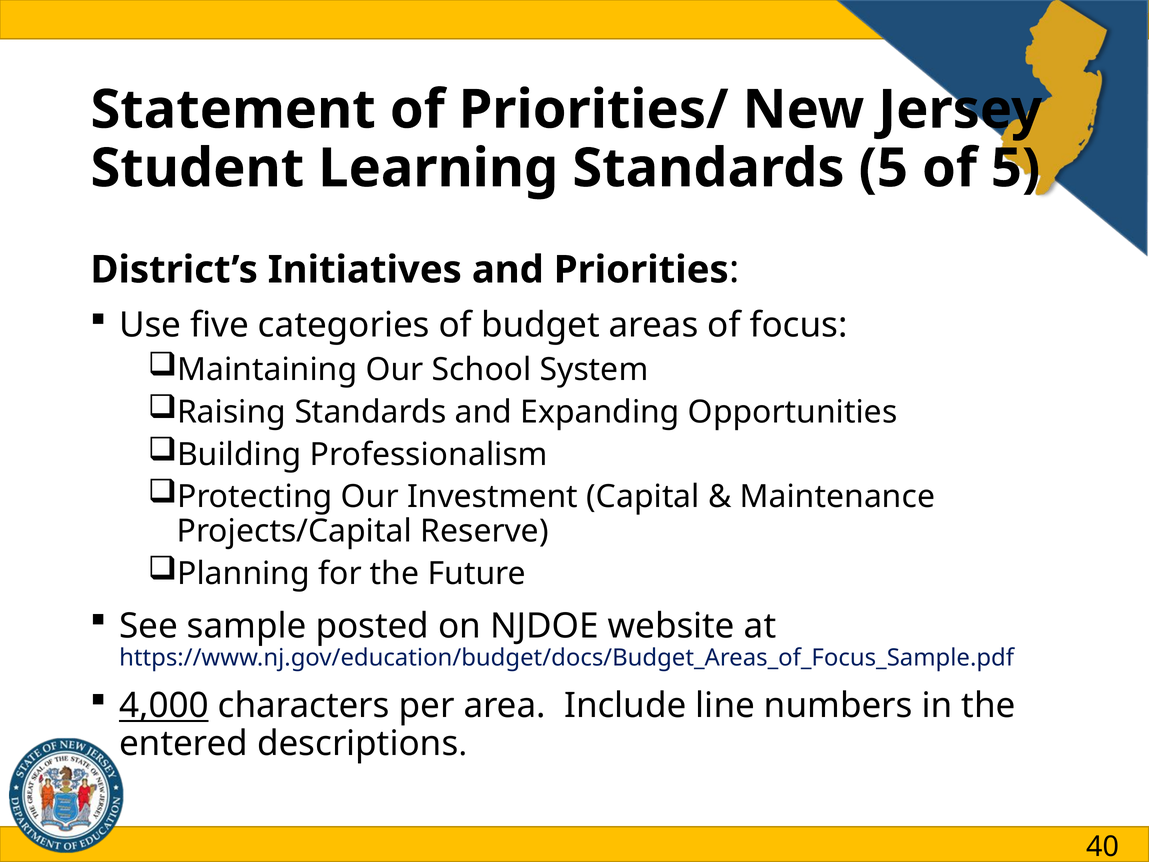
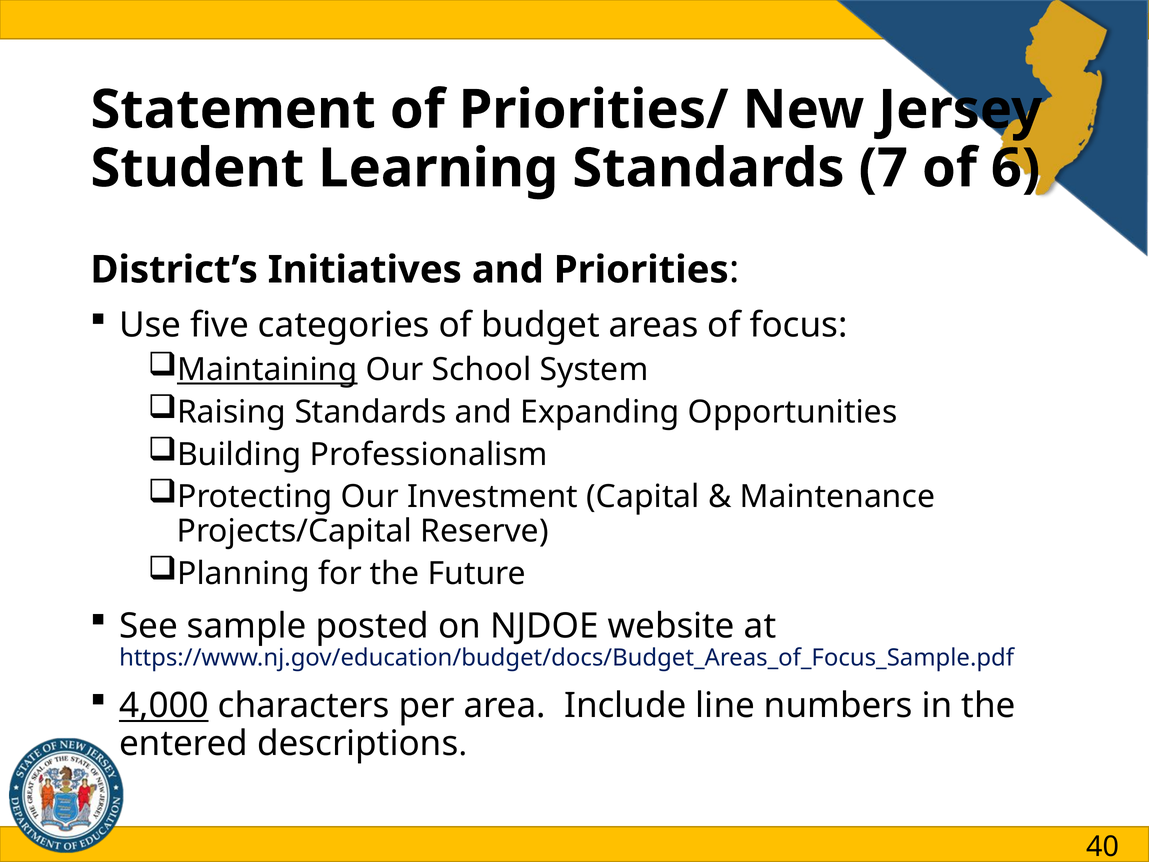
Standards 5: 5 -> 7
of 5: 5 -> 6
Maintaining underline: none -> present
